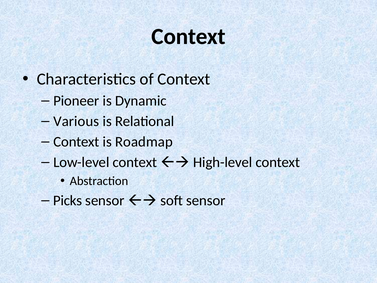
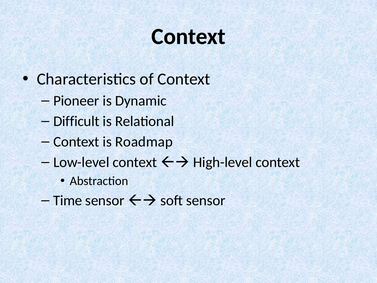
Various: Various -> Difficult
Picks: Picks -> Time
